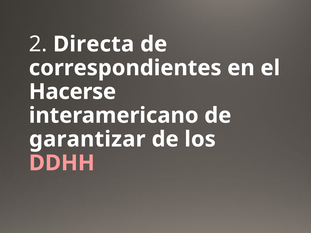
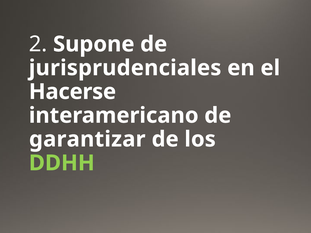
Directa: Directa -> Supone
correspondientes: correspondientes -> jurisprudenciales
DDHH colour: pink -> light green
